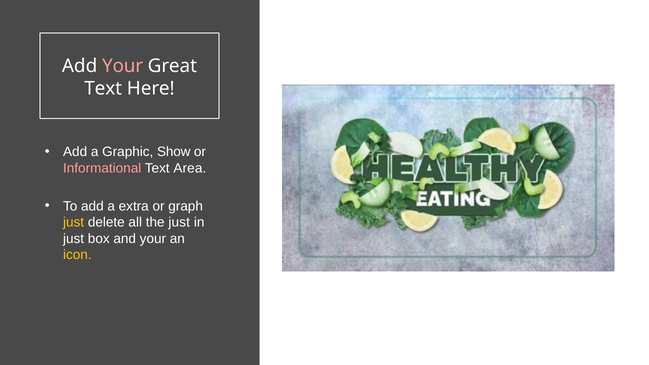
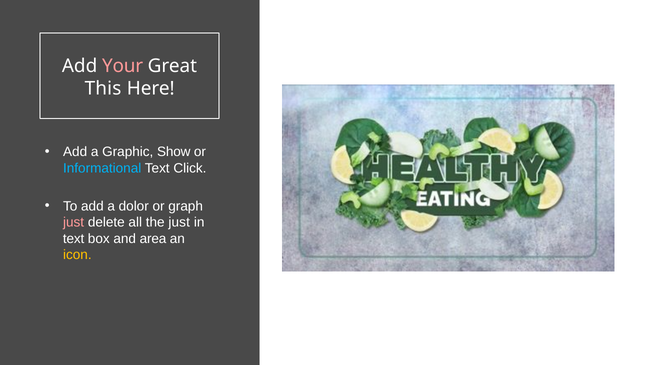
Text at (103, 89): Text -> This
Informational colour: pink -> light blue
Area: Area -> Click
extra: extra -> dolor
just at (74, 222) colour: yellow -> pink
just at (74, 239): just -> text
and your: your -> area
